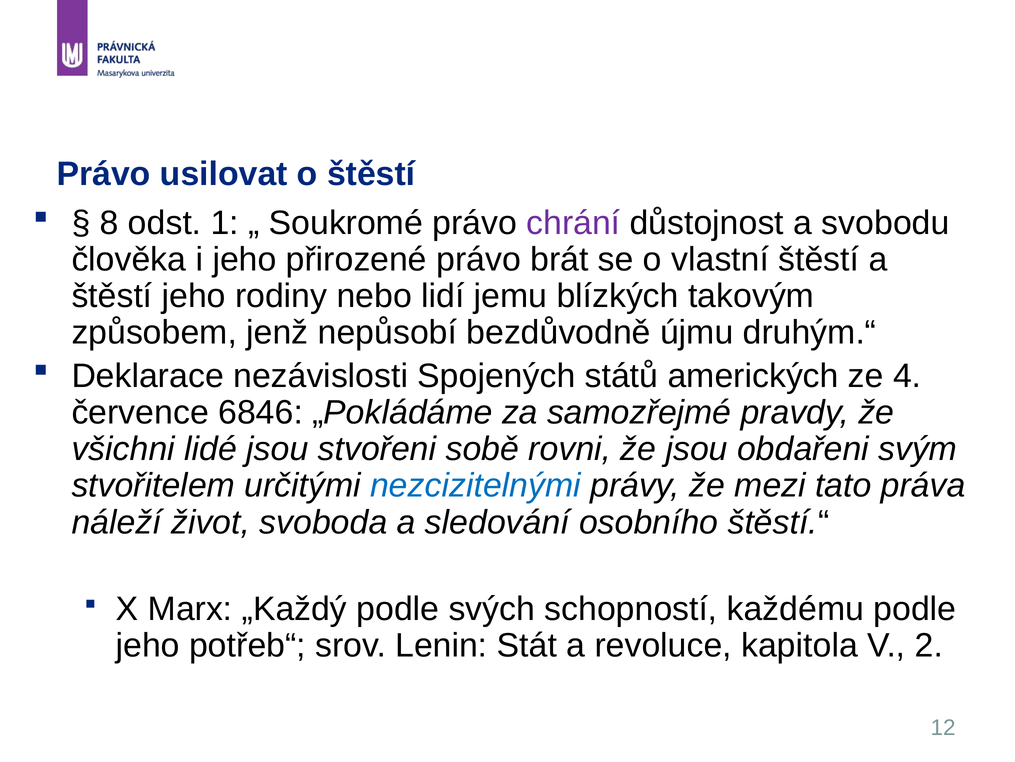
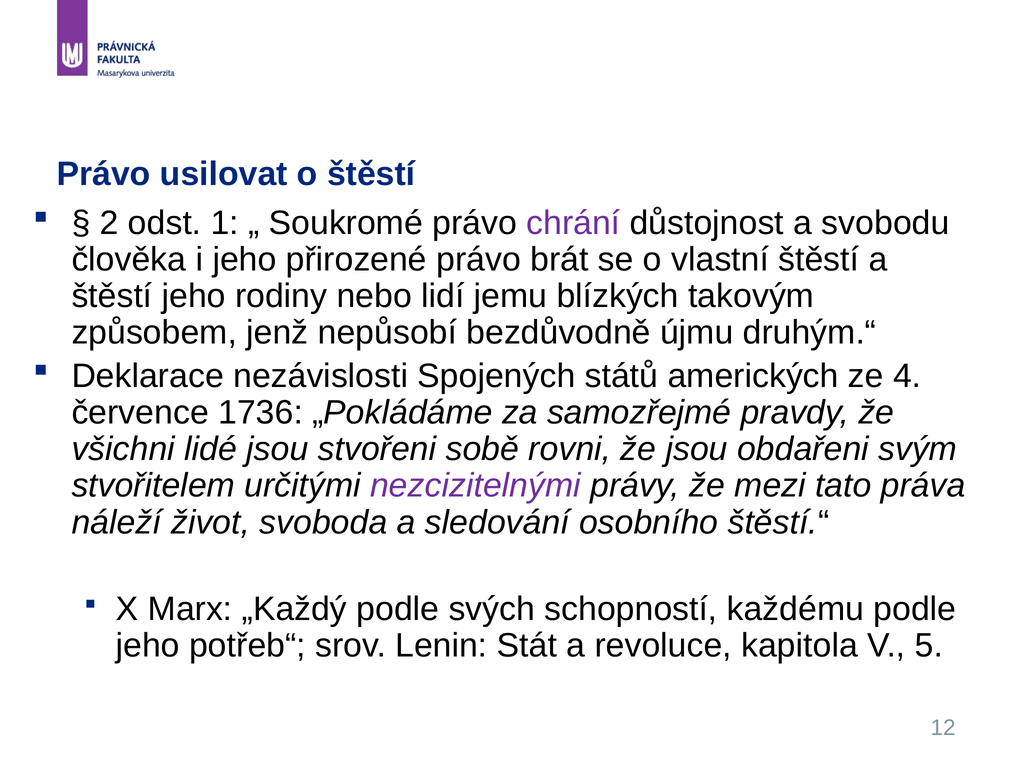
8: 8 -> 2
6846: 6846 -> 1736
nezcizitelnými colour: blue -> purple
2: 2 -> 5
